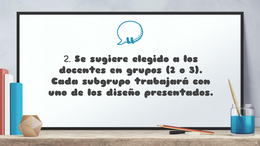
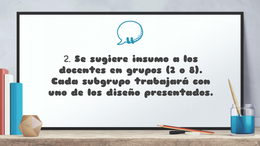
elegido: elegido -> insumo
3: 3 -> 8
